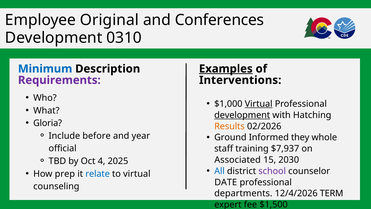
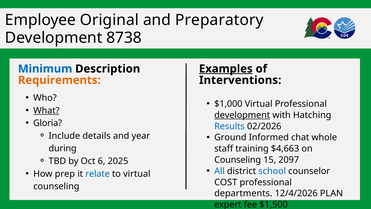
Conferences: Conferences -> Preparatory
0310: 0310 -> 8738
Requirements colour: purple -> orange
Virtual at (259, 104) underline: present -> none
What underline: none -> present
Results colour: orange -> blue
before: before -> details
they: they -> chat
official: official -> during
$7,937: $7,937 -> $4,663
4: 4 -> 6
Associated at (238, 160): Associated -> Counseling
2030: 2030 -> 2097
school colour: purple -> blue
DATE: DATE -> COST
TERM: TERM -> PLAN
